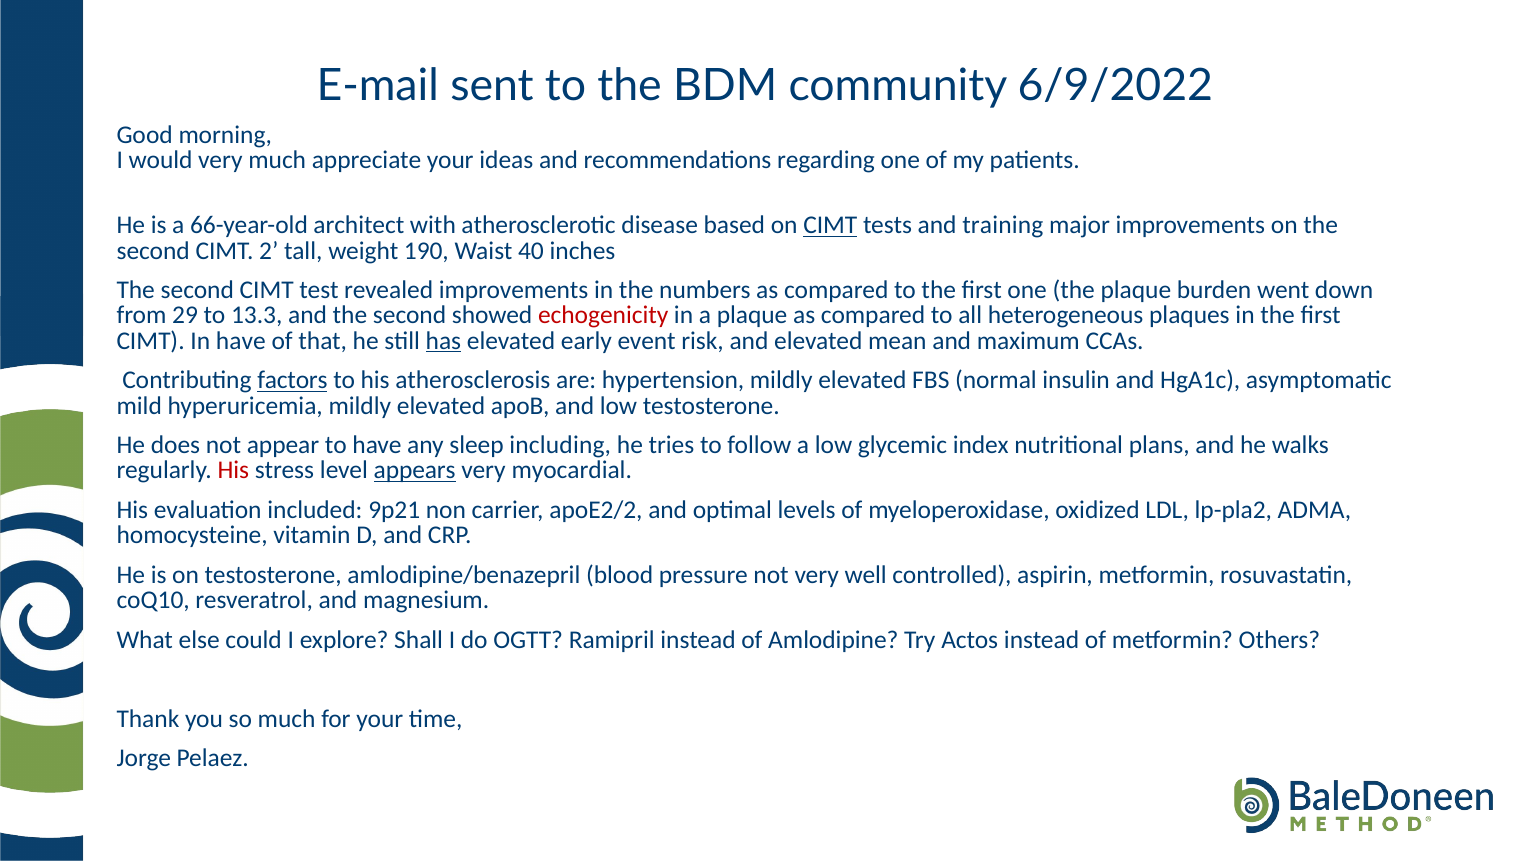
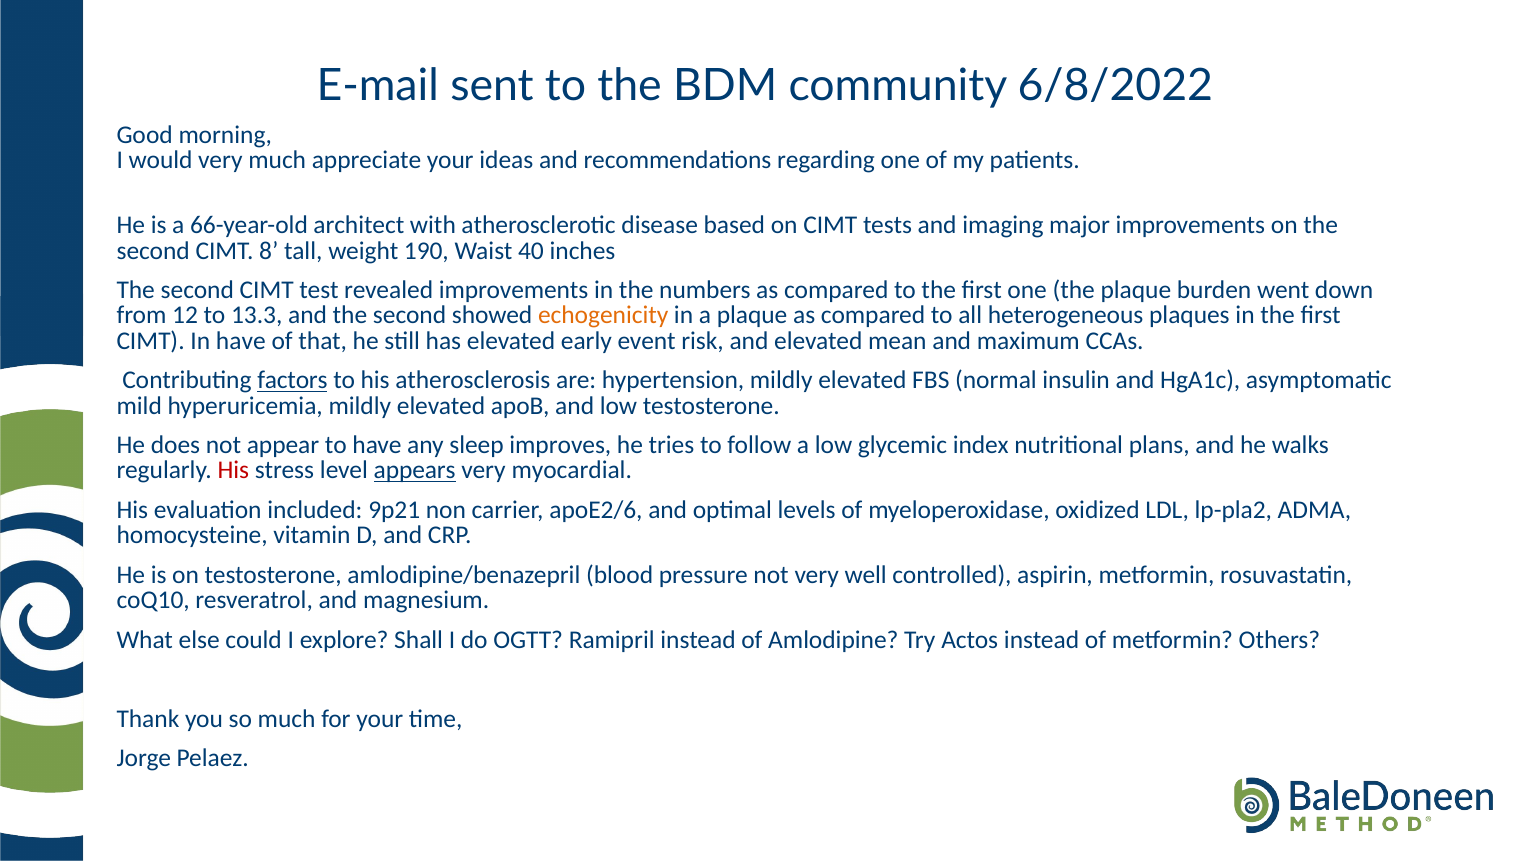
6/9/2022: 6/9/2022 -> 6/8/2022
CIMT at (830, 225) underline: present -> none
training: training -> imaging
2: 2 -> 8
29: 29 -> 12
echogenicity colour: red -> orange
has underline: present -> none
including: including -> improves
apoE2/2: apoE2/2 -> apoE2/6
